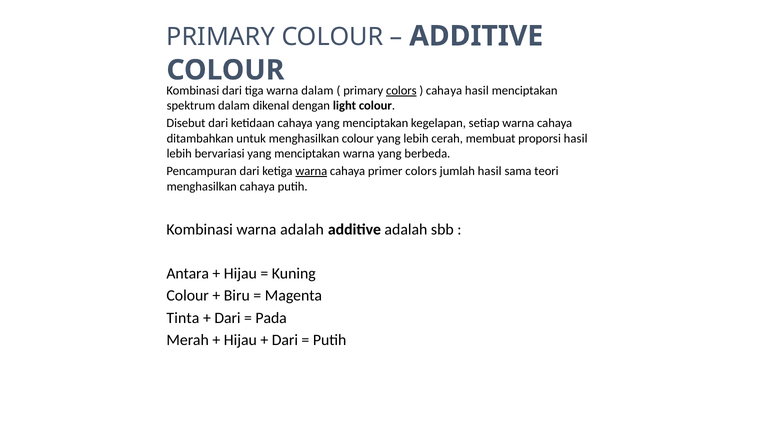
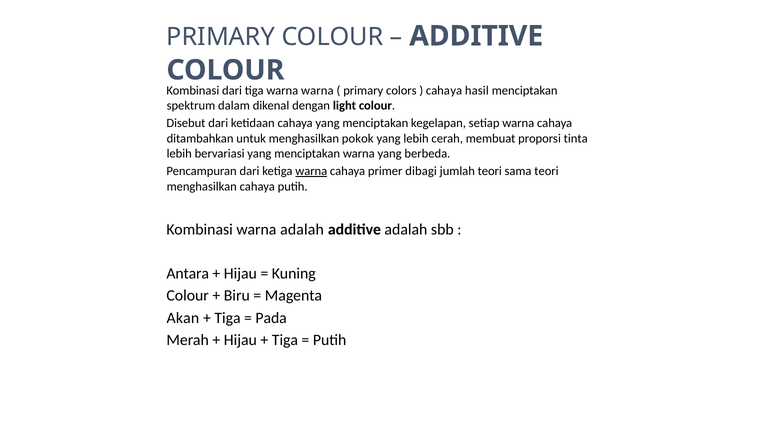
dalam at (317, 90): dalam -> warna
colors at (401, 90) underline: present -> none
menghasilkan colour: colour -> pokok
proporsi hasil: hasil -> tinta
primer colors: colors -> dibagi
jumlah hasil: hasil -> teori
Tinta: Tinta -> Akan
Dari at (228, 318): Dari -> Tiga
Dari at (285, 340): Dari -> Tiga
